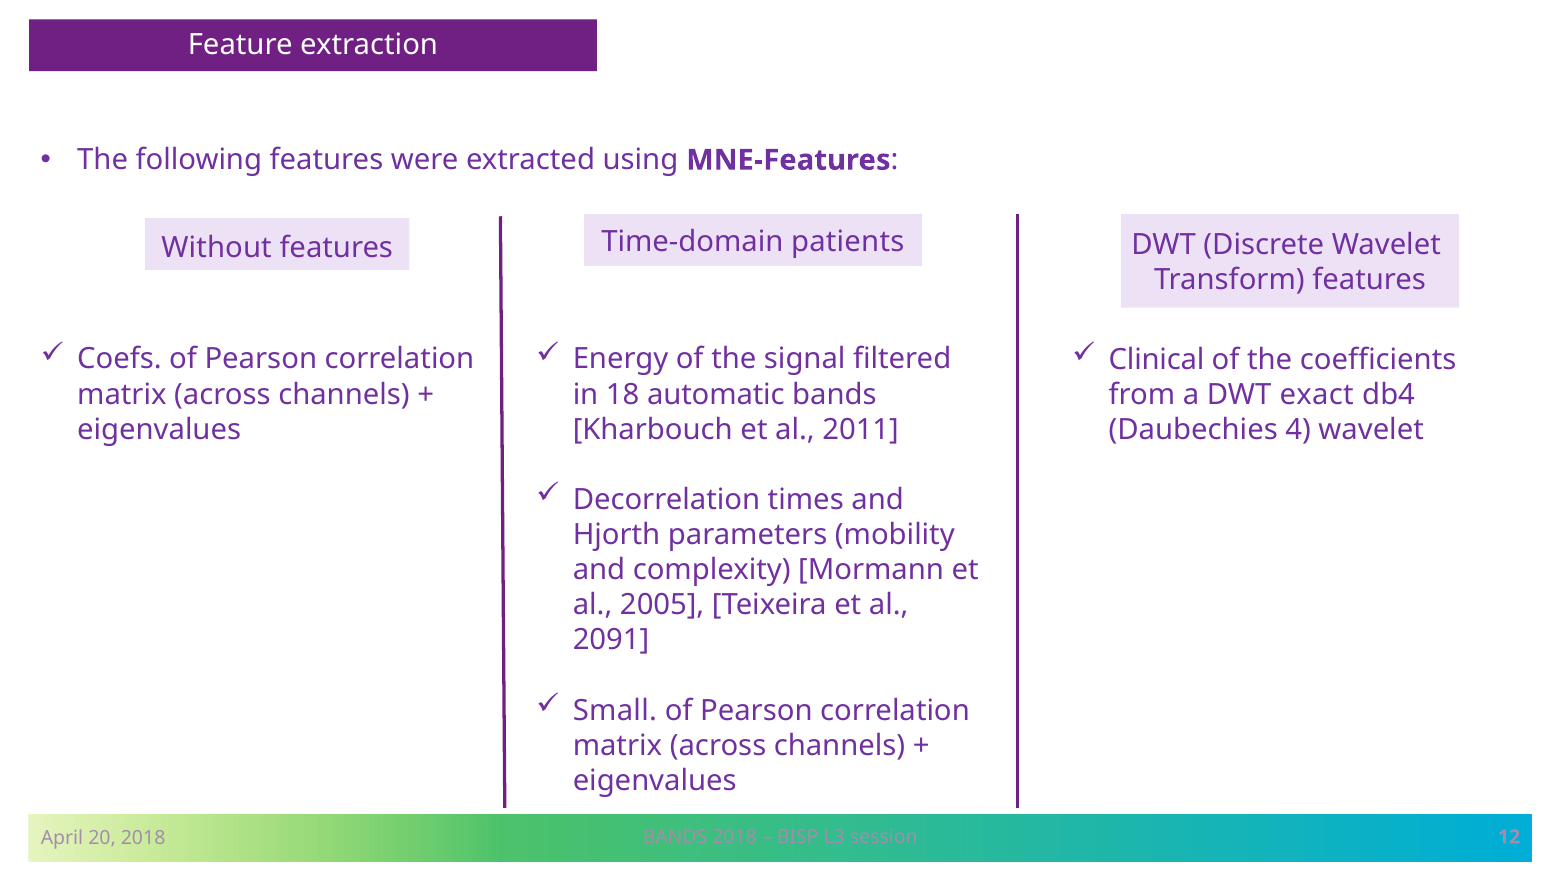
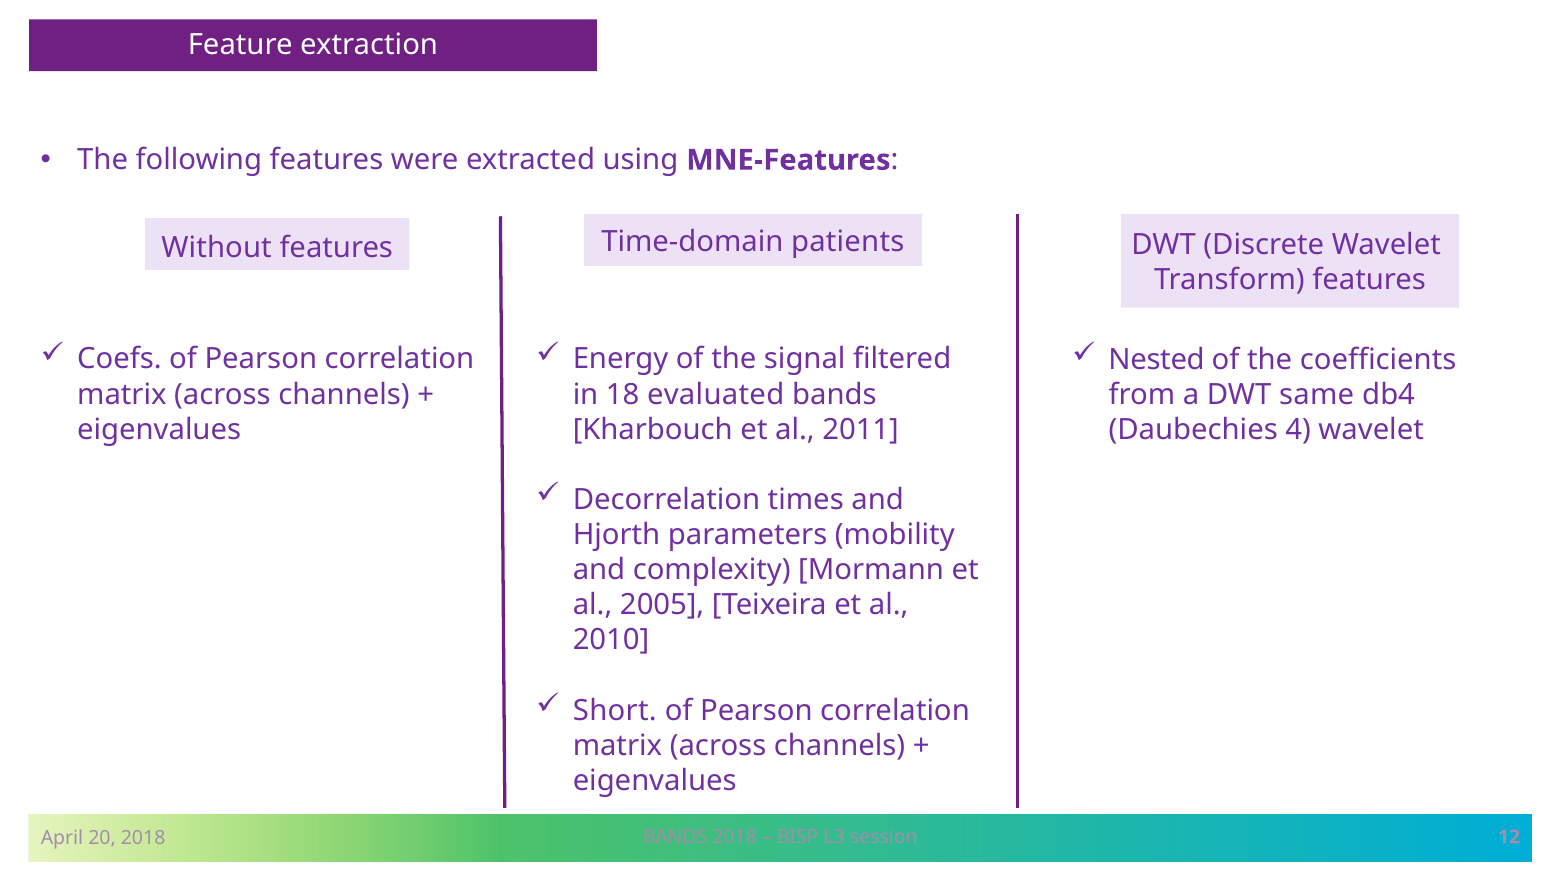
Clinical: Clinical -> Nested
automatic: automatic -> evaluated
exact: exact -> same
2091: 2091 -> 2010
Small: Small -> Short
